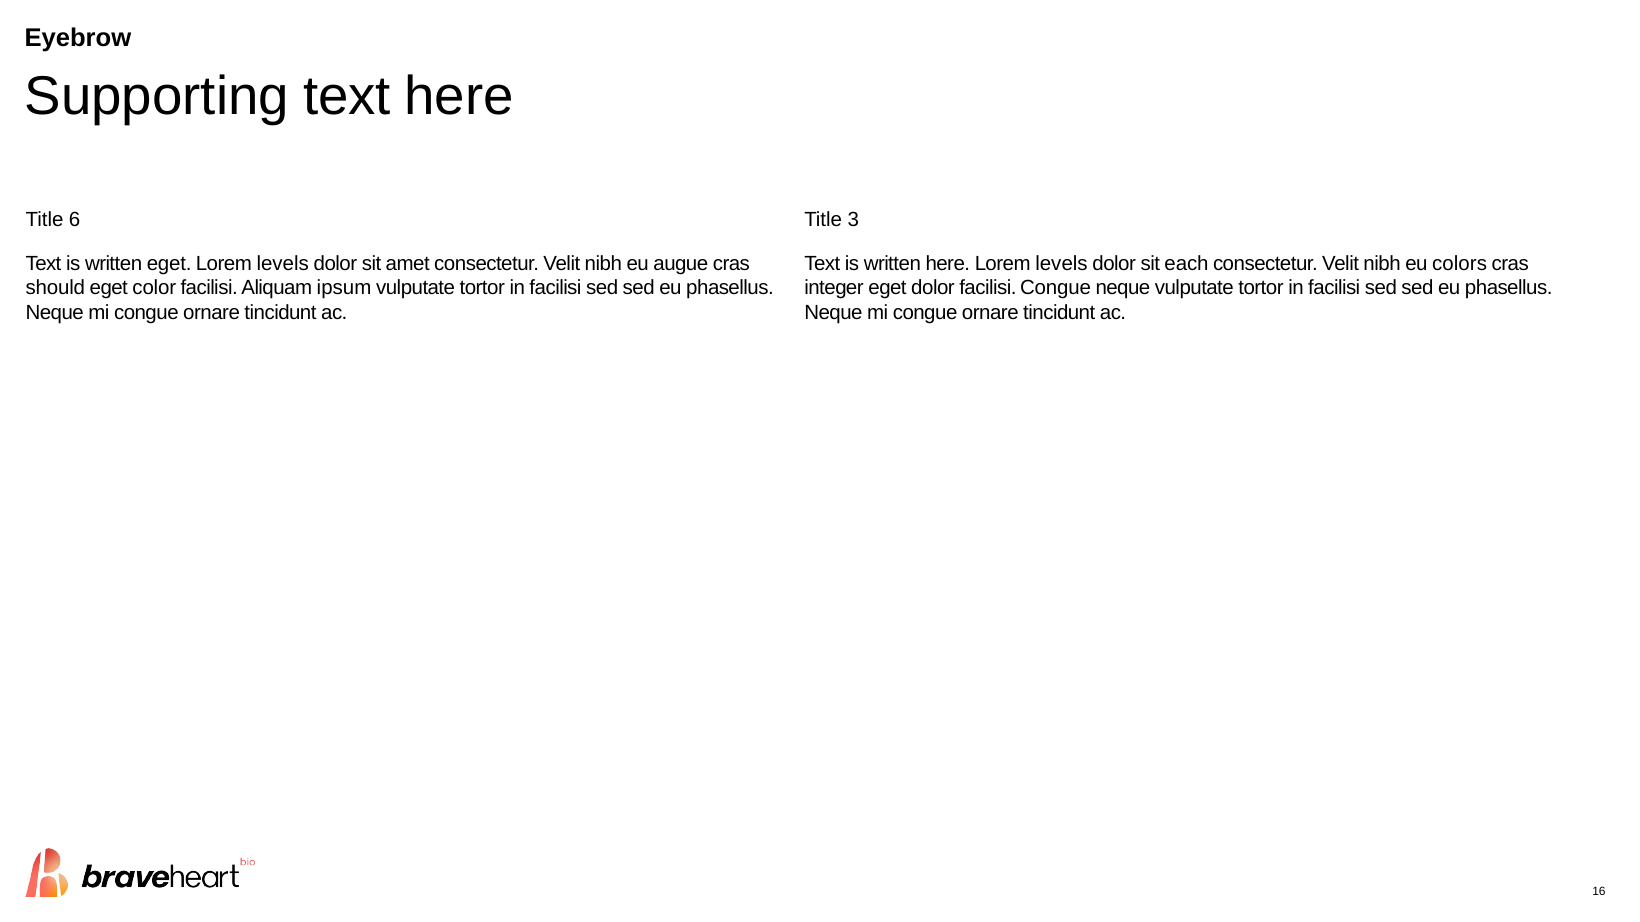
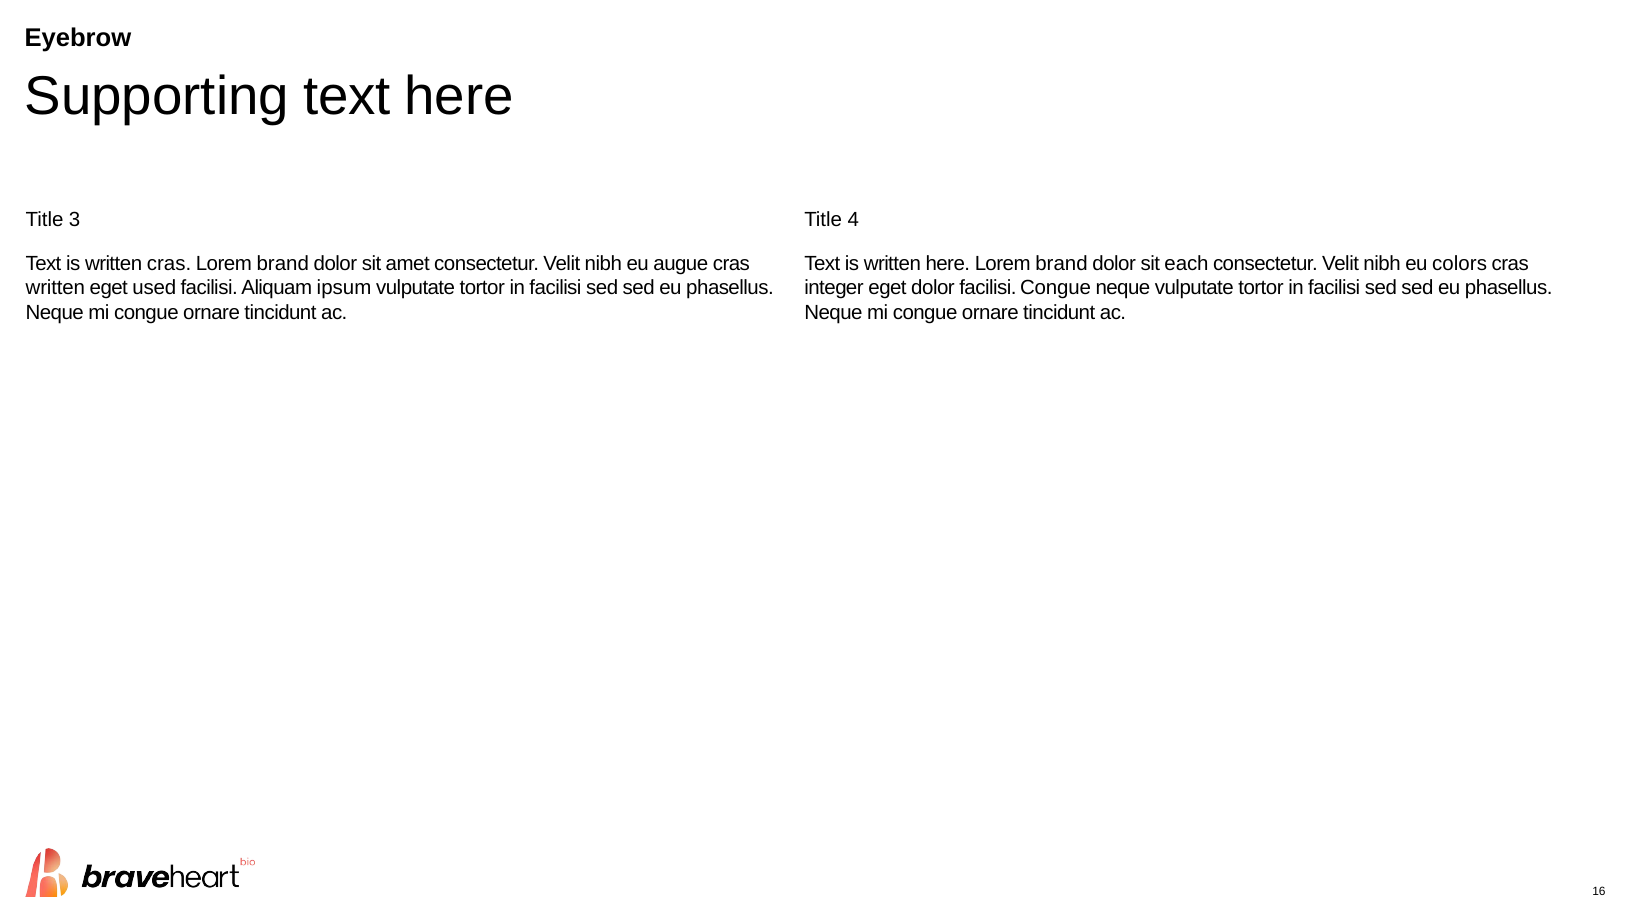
6: 6 -> 3
3: 3 -> 4
written eget: eget -> cras
levels at (283, 264): levels -> brand
here Lorem levels: levels -> brand
should at (55, 288): should -> written
color: color -> used
